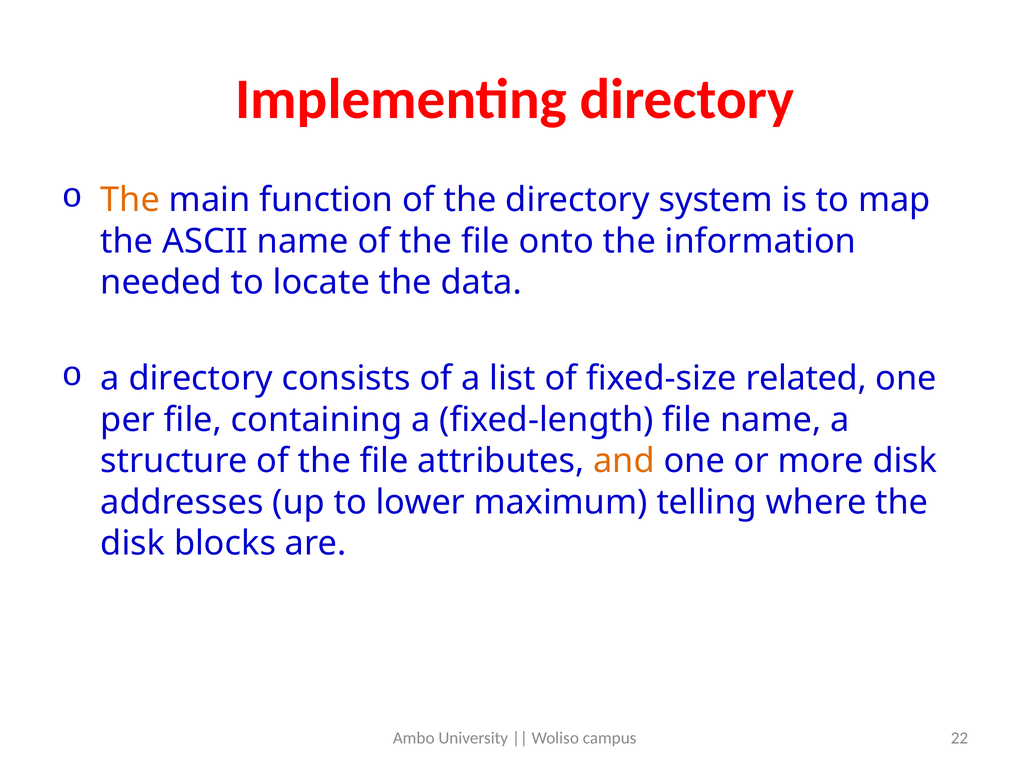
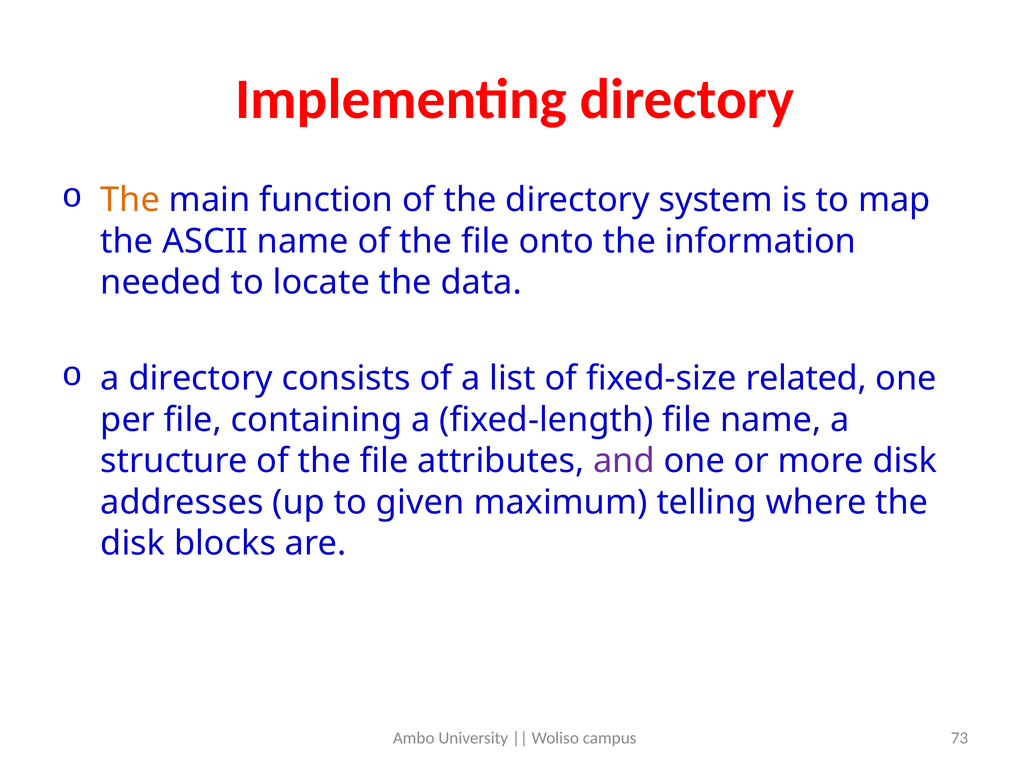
and colour: orange -> purple
lower: lower -> given
22: 22 -> 73
